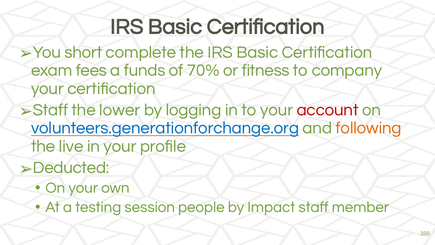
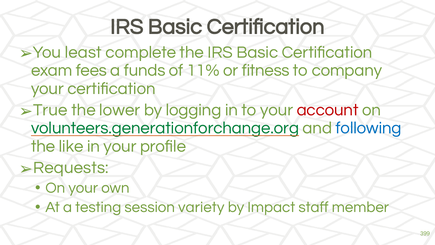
short: short -> least
70%: 70% -> 11%
Staff at (50, 110): Staff -> True
volunteers.generationforchange.org colour: blue -> green
following colour: orange -> blue
live: live -> like
Deducted: Deducted -> Requests
people: people -> variety
